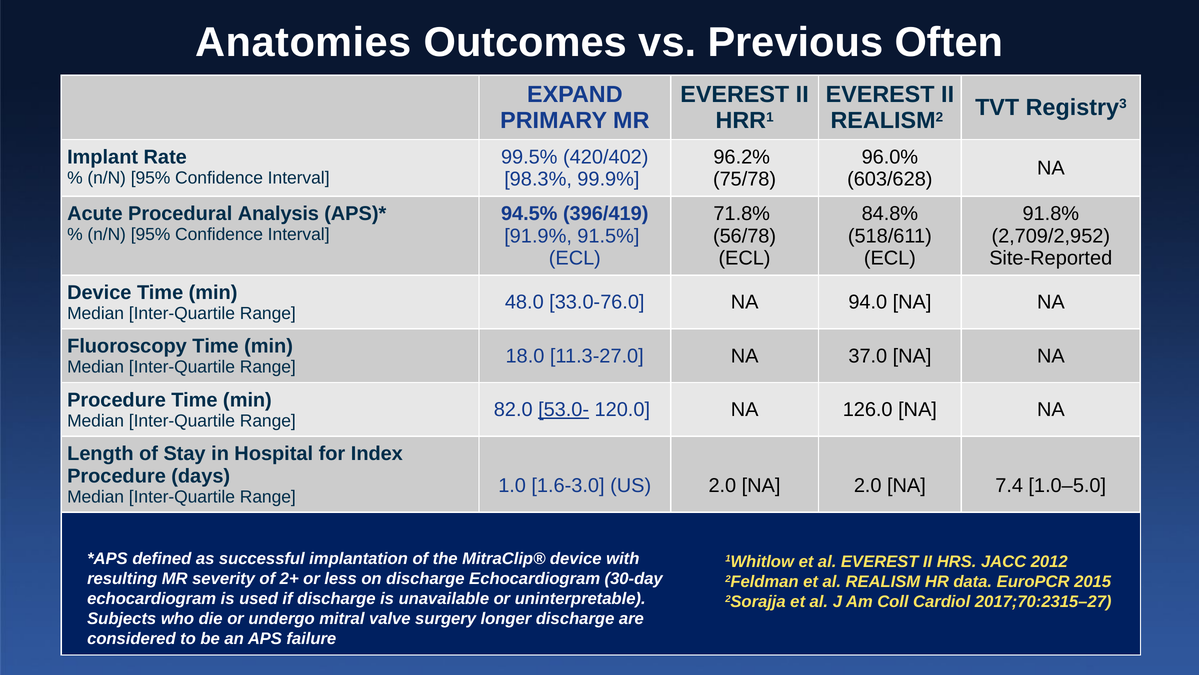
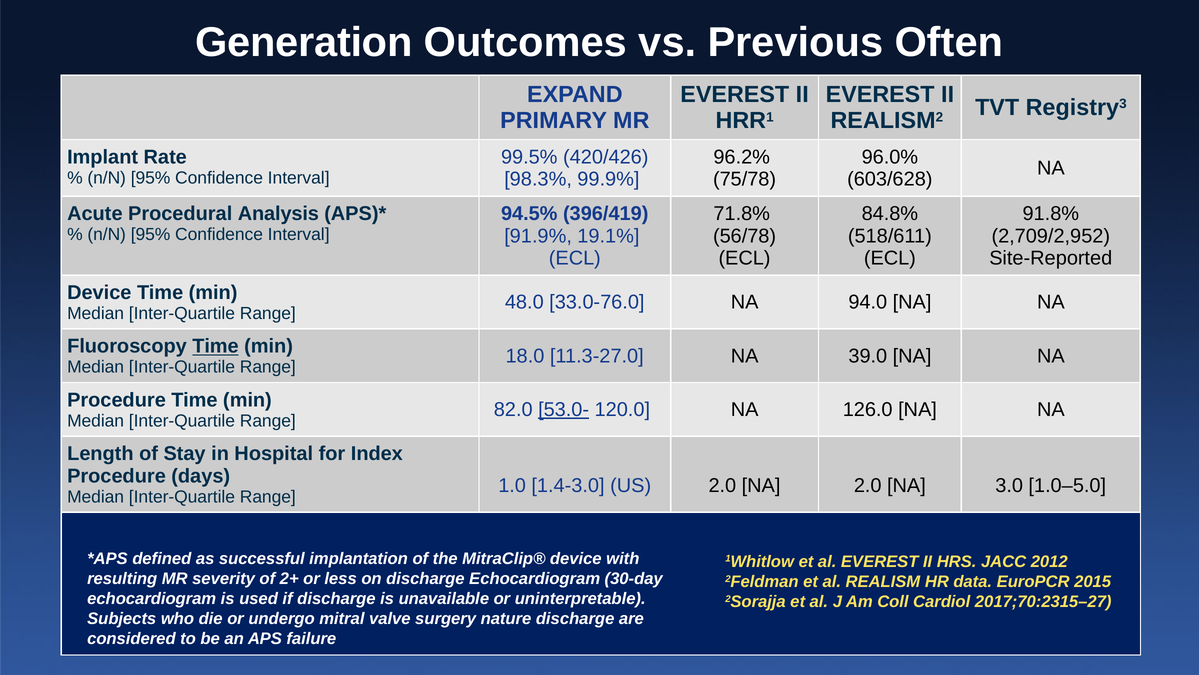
Anatomies: Anatomies -> Generation
420/402: 420/402 -> 420/426
91.5%: 91.5% -> 19.1%
Time at (215, 346) underline: none -> present
37.0: 37.0 -> 39.0
1.6-3.0: 1.6-3.0 -> 1.4-3.0
7.4: 7.4 -> 3.0
longer: longer -> nature
